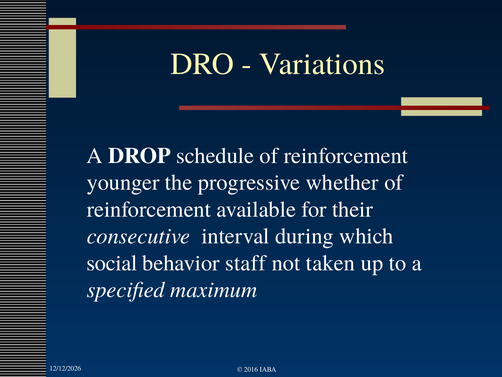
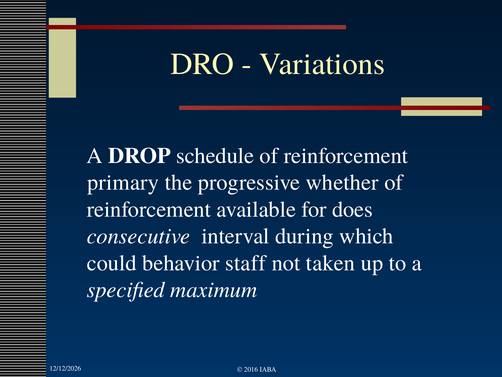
younger: younger -> primary
their: their -> does
social: social -> could
